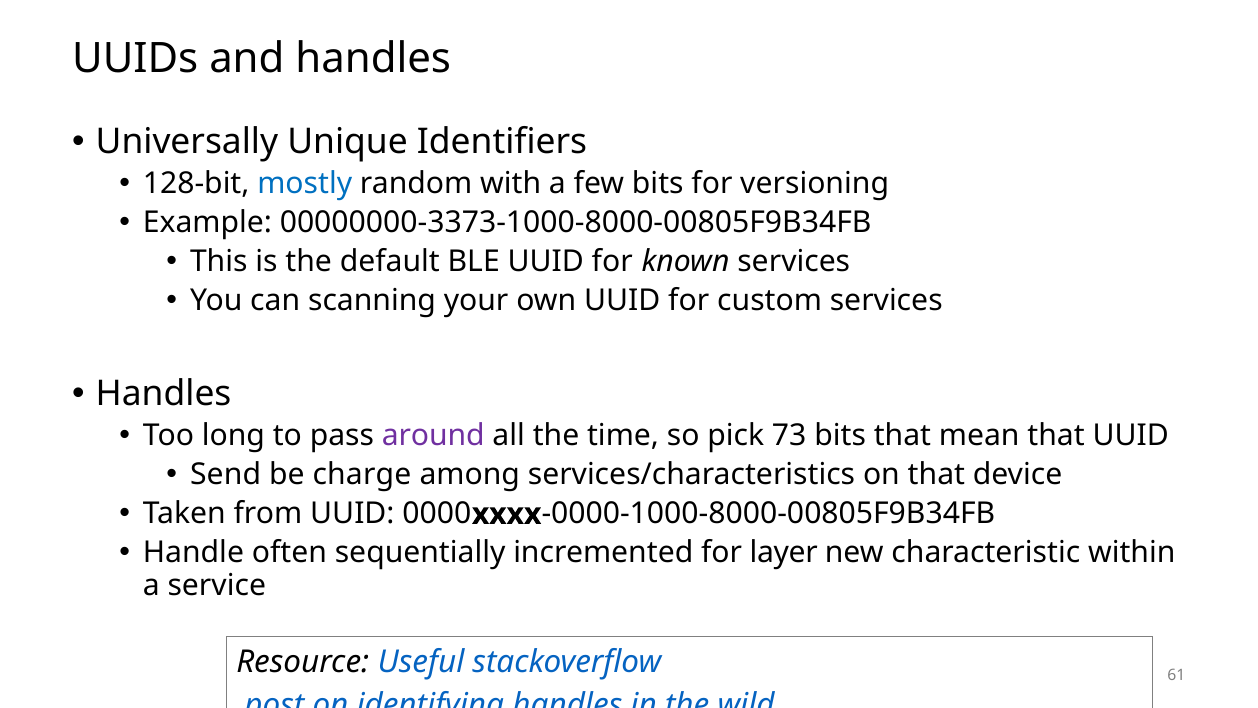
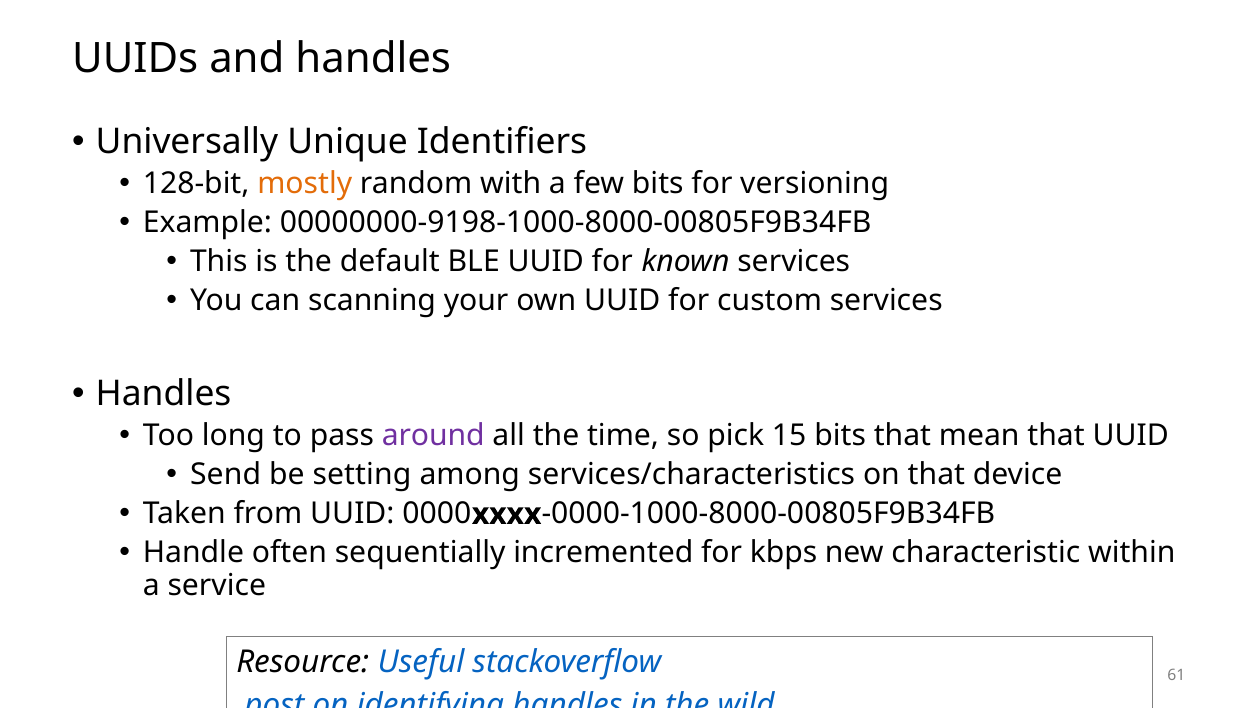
mostly colour: blue -> orange
00000000-3373-1000-8000-00805F9B34FB: 00000000-3373-1000-8000-00805F9B34FB -> 00000000-9198-1000-8000-00805F9B34FB
73: 73 -> 15
charge: charge -> setting
layer: layer -> kbps
